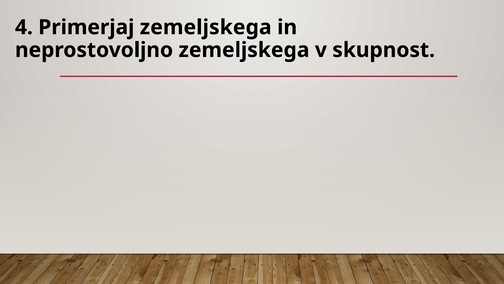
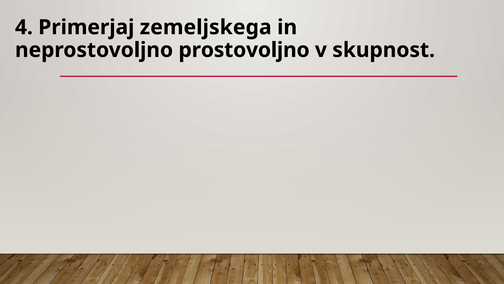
neprostovoljno zemeljskega: zemeljskega -> prostovoljno
